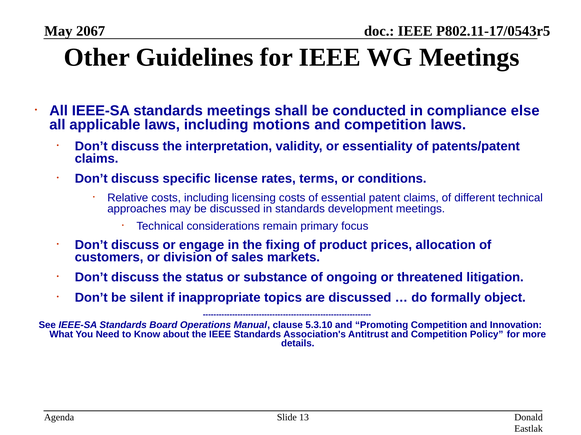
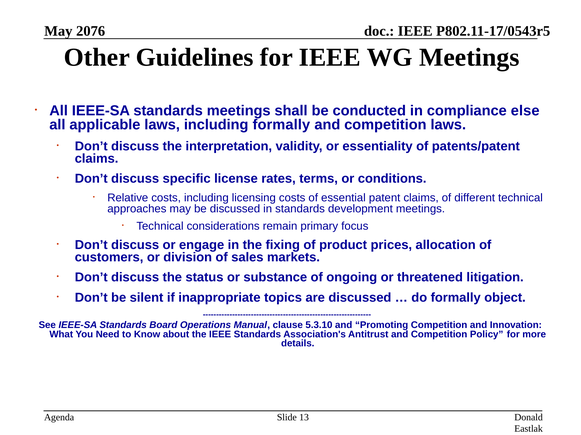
2067: 2067 -> 2076
including motions: motions -> formally
